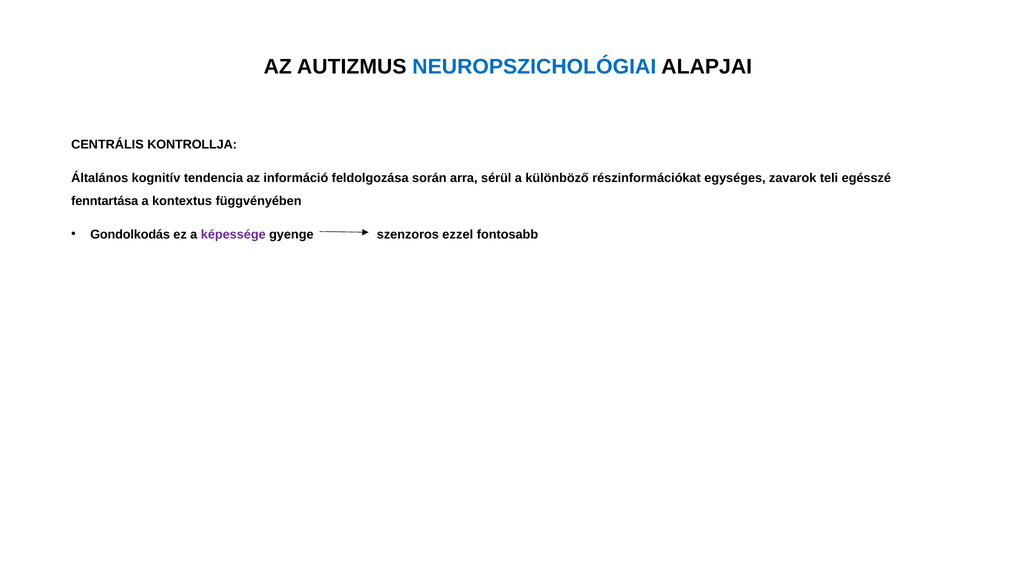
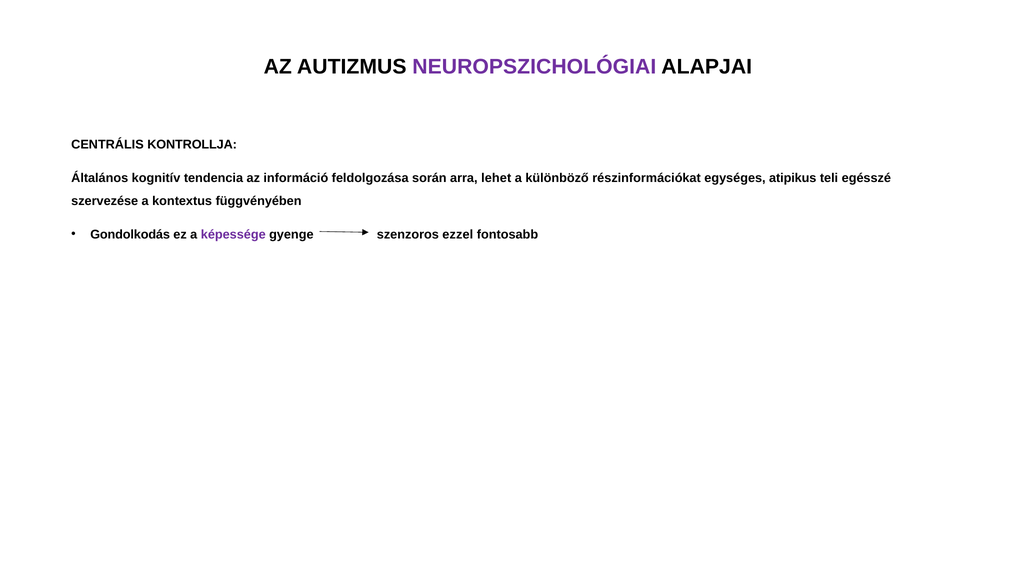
NEUROPSZICHOLÓGIAI colour: blue -> purple
sérül: sérül -> lehet
zavarok: zavarok -> atipikus
fenntartása: fenntartása -> szervezése
